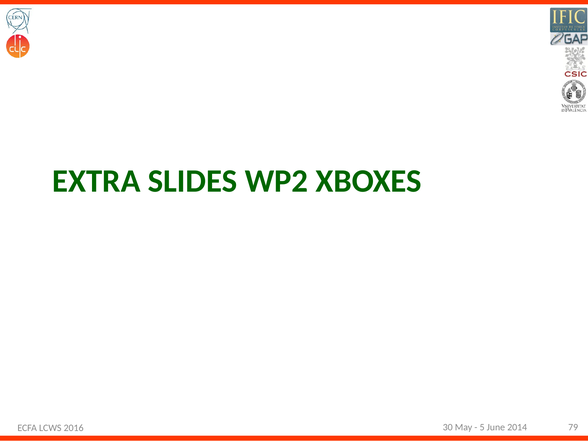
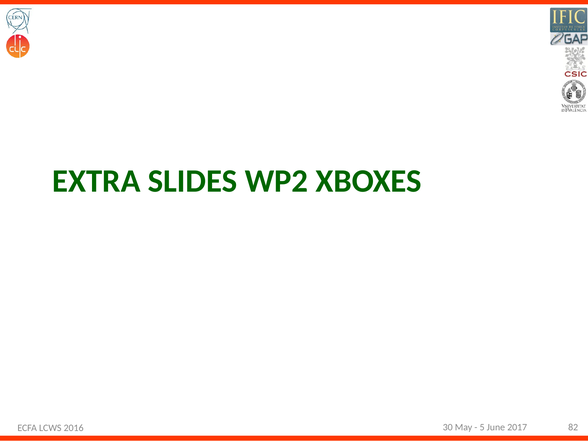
2014: 2014 -> 2017
79: 79 -> 82
